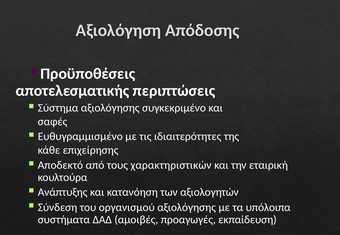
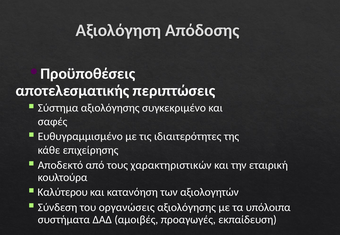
Ανάπτυξης: Ανάπτυξης -> Καλύτερου
οργανισμού: οργανισμού -> οργανώσεις
